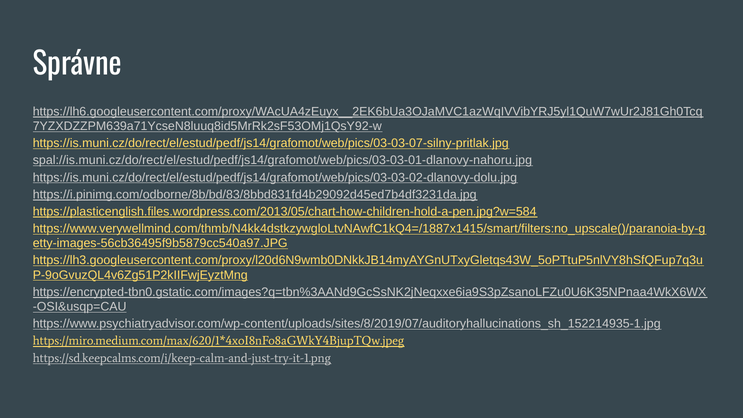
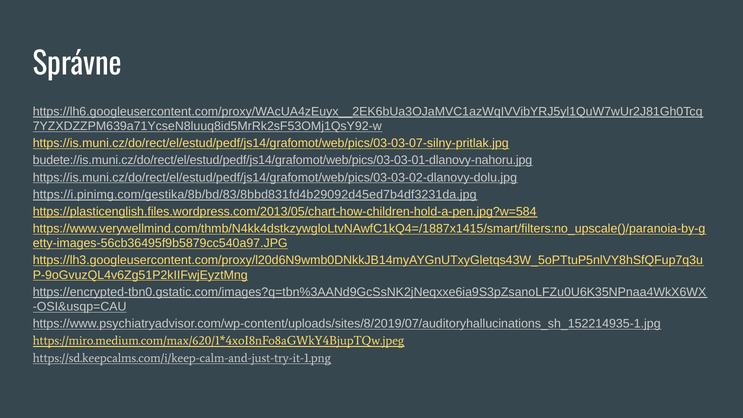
spal://is.muni.cz/do/rect/el/estud/pedf/js14/grafomot/web/pics/03-03-01-dlanovy-nahoru.jpg: spal://is.muni.cz/do/rect/el/estud/pedf/js14/grafomot/web/pics/03-03-01-dlanovy-nahoru.jpg -> budete://is.muni.cz/do/rect/el/estud/pedf/js14/grafomot/web/pics/03-03-01-dlanovy-nahoru.jpg
https://i.pinimg.com/odborne/8b/bd/83/8bbd831fd4b29092d45ed7b4df3231da.jpg: https://i.pinimg.com/odborne/8b/bd/83/8bbd831fd4b29092d45ed7b4df3231da.jpg -> https://i.pinimg.com/gestika/8b/bd/83/8bbd831fd4b29092d45ed7b4df3231da.jpg
